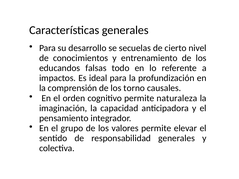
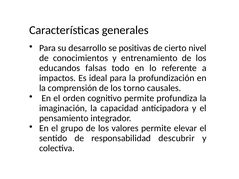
secuelas: secuelas -> positivas
naturaleza: naturaleza -> profundiza
responsabilidad generales: generales -> descubrir
